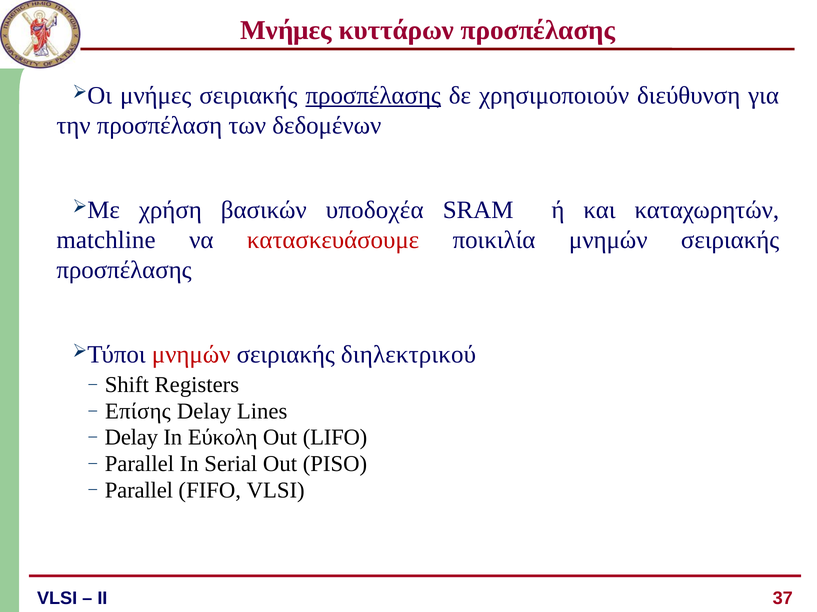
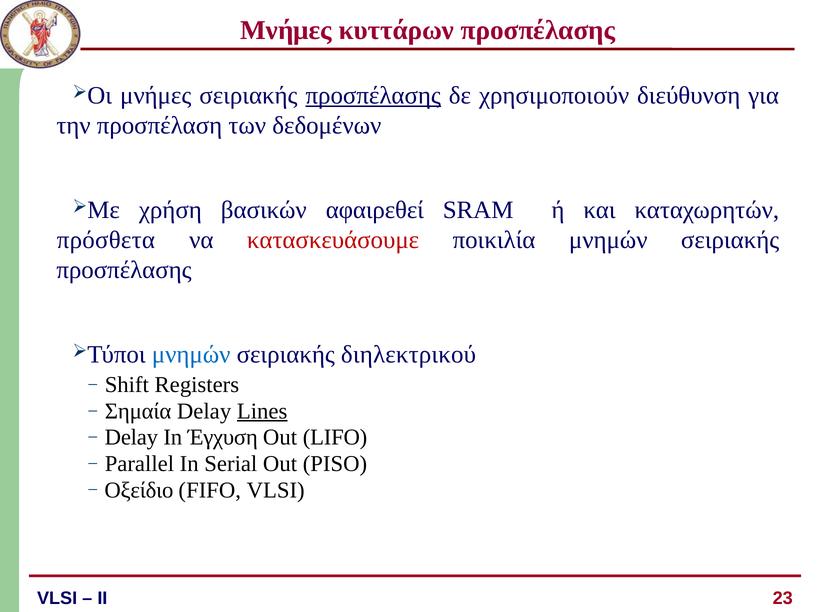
υποδοχέα: υποδοχέα -> αφαιρεθεί
matchline: matchline -> πρόσθετα
μνημών at (191, 355) colour: red -> blue
Επίσης: Επίσης -> Σημαία
Lines underline: none -> present
Εύκολη: Εύκολη -> Έγχυση
Parallel at (139, 491): Parallel -> Οξείδιο
37: 37 -> 23
